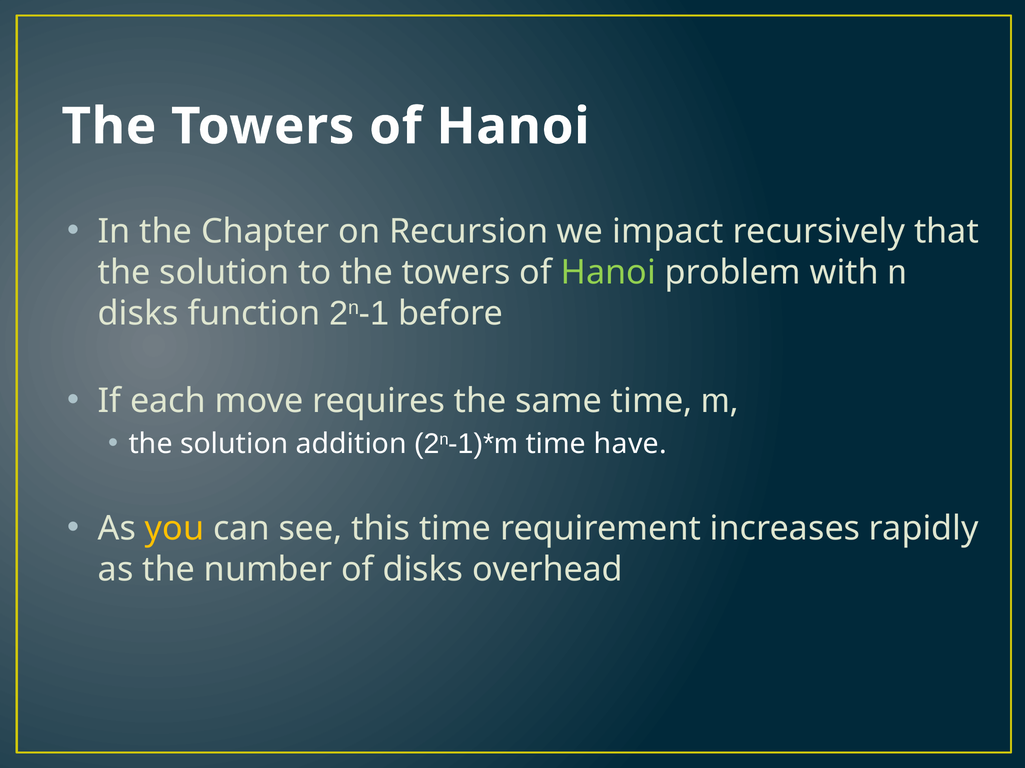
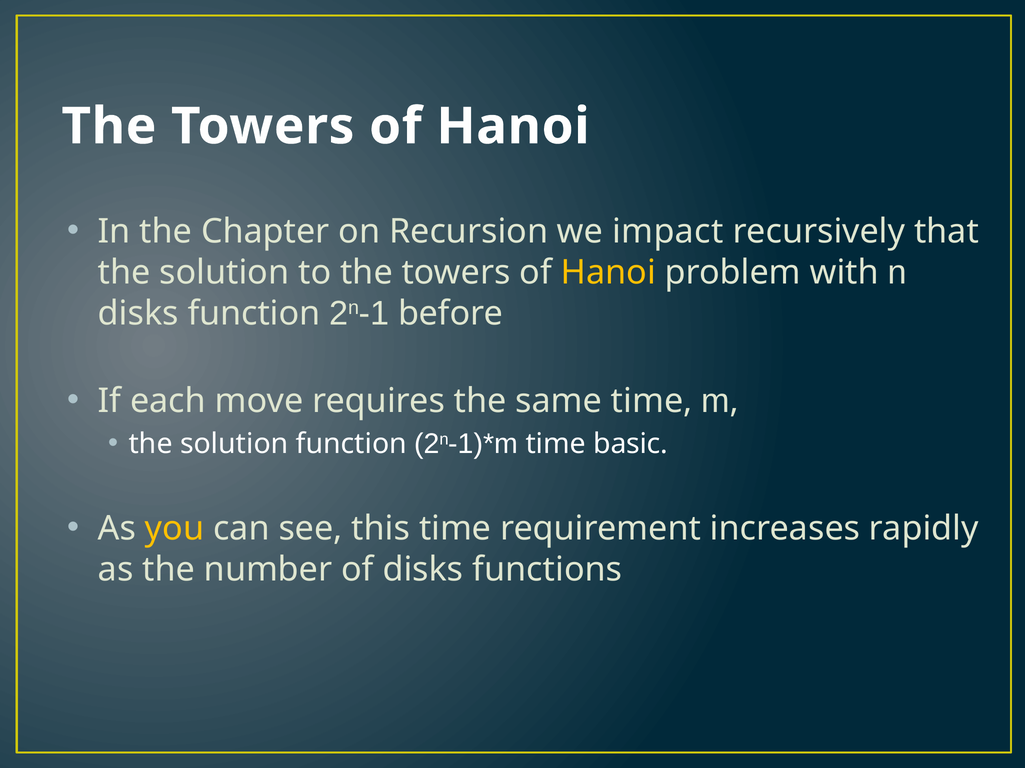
Hanoi at (608, 273) colour: light green -> yellow
solution addition: addition -> function
have: have -> basic
overhead: overhead -> functions
